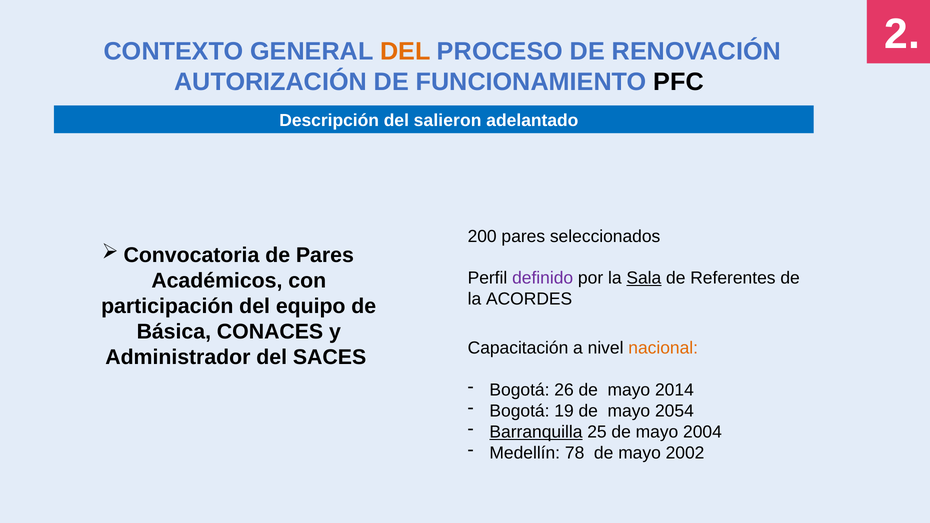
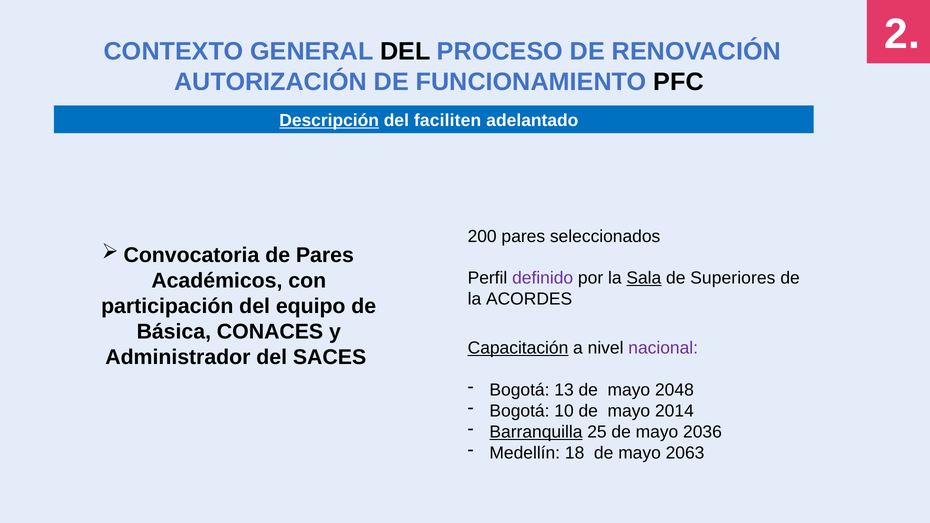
DEL at (405, 52) colour: orange -> black
Descripción underline: none -> present
salieron: salieron -> faciliten
Referentes: Referentes -> Superiores
Capacitación underline: none -> present
nacional colour: orange -> purple
26: 26 -> 13
2014: 2014 -> 2048
19: 19 -> 10
2054: 2054 -> 2014
2004: 2004 -> 2036
78: 78 -> 18
2002: 2002 -> 2063
